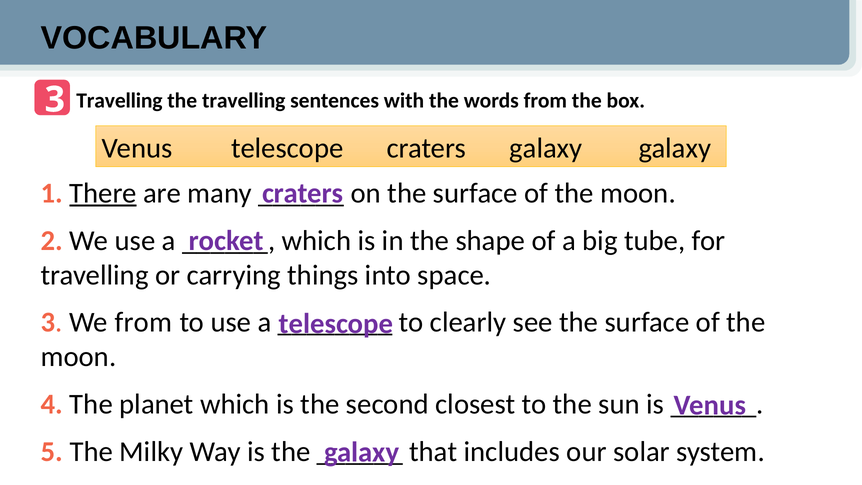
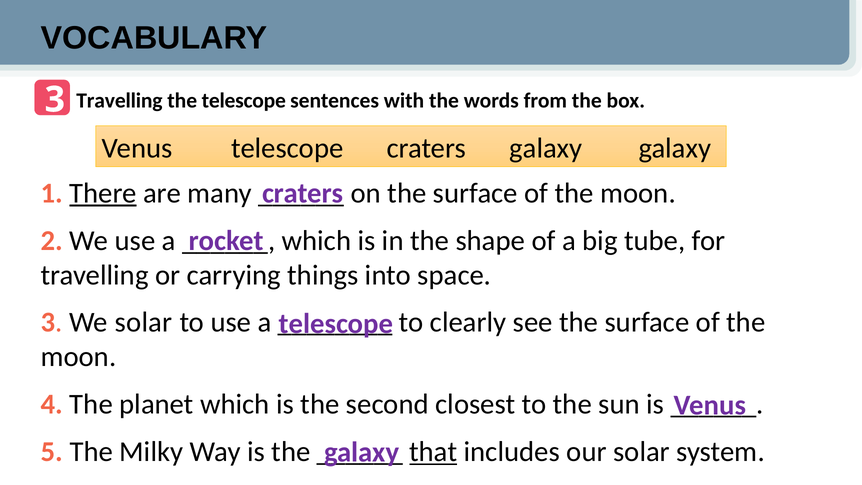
the travelling: travelling -> telescope
We from: from -> solar
that underline: none -> present
